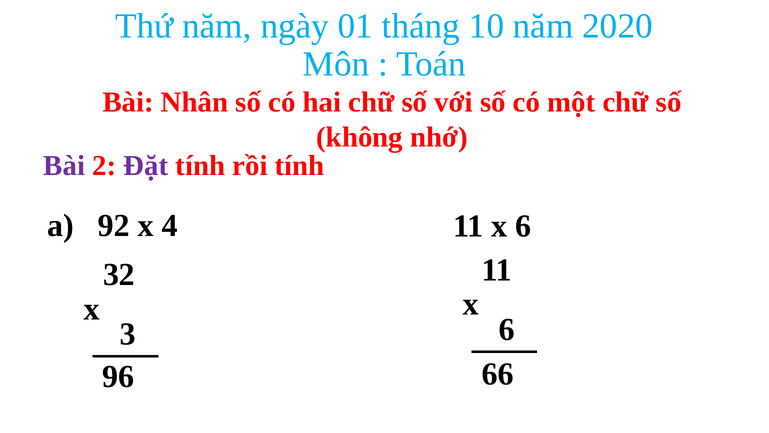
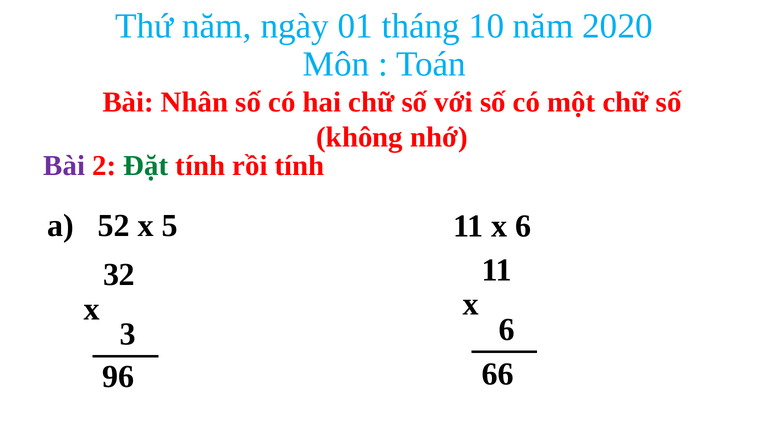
Đặt colour: purple -> green
92: 92 -> 52
4: 4 -> 5
